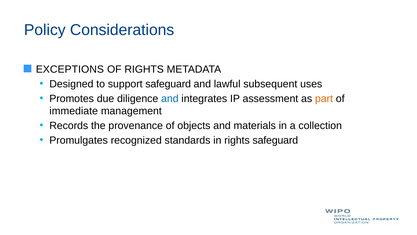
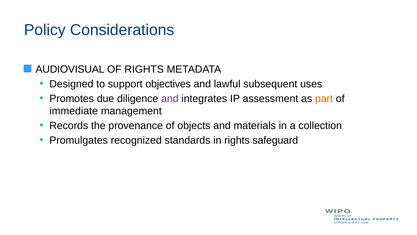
EXCEPTIONS: EXCEPTIONS -> AUDIOVISUAL
support safeguard: safeguard -> objectives
and at (170, 98) colour: blue -> purple
